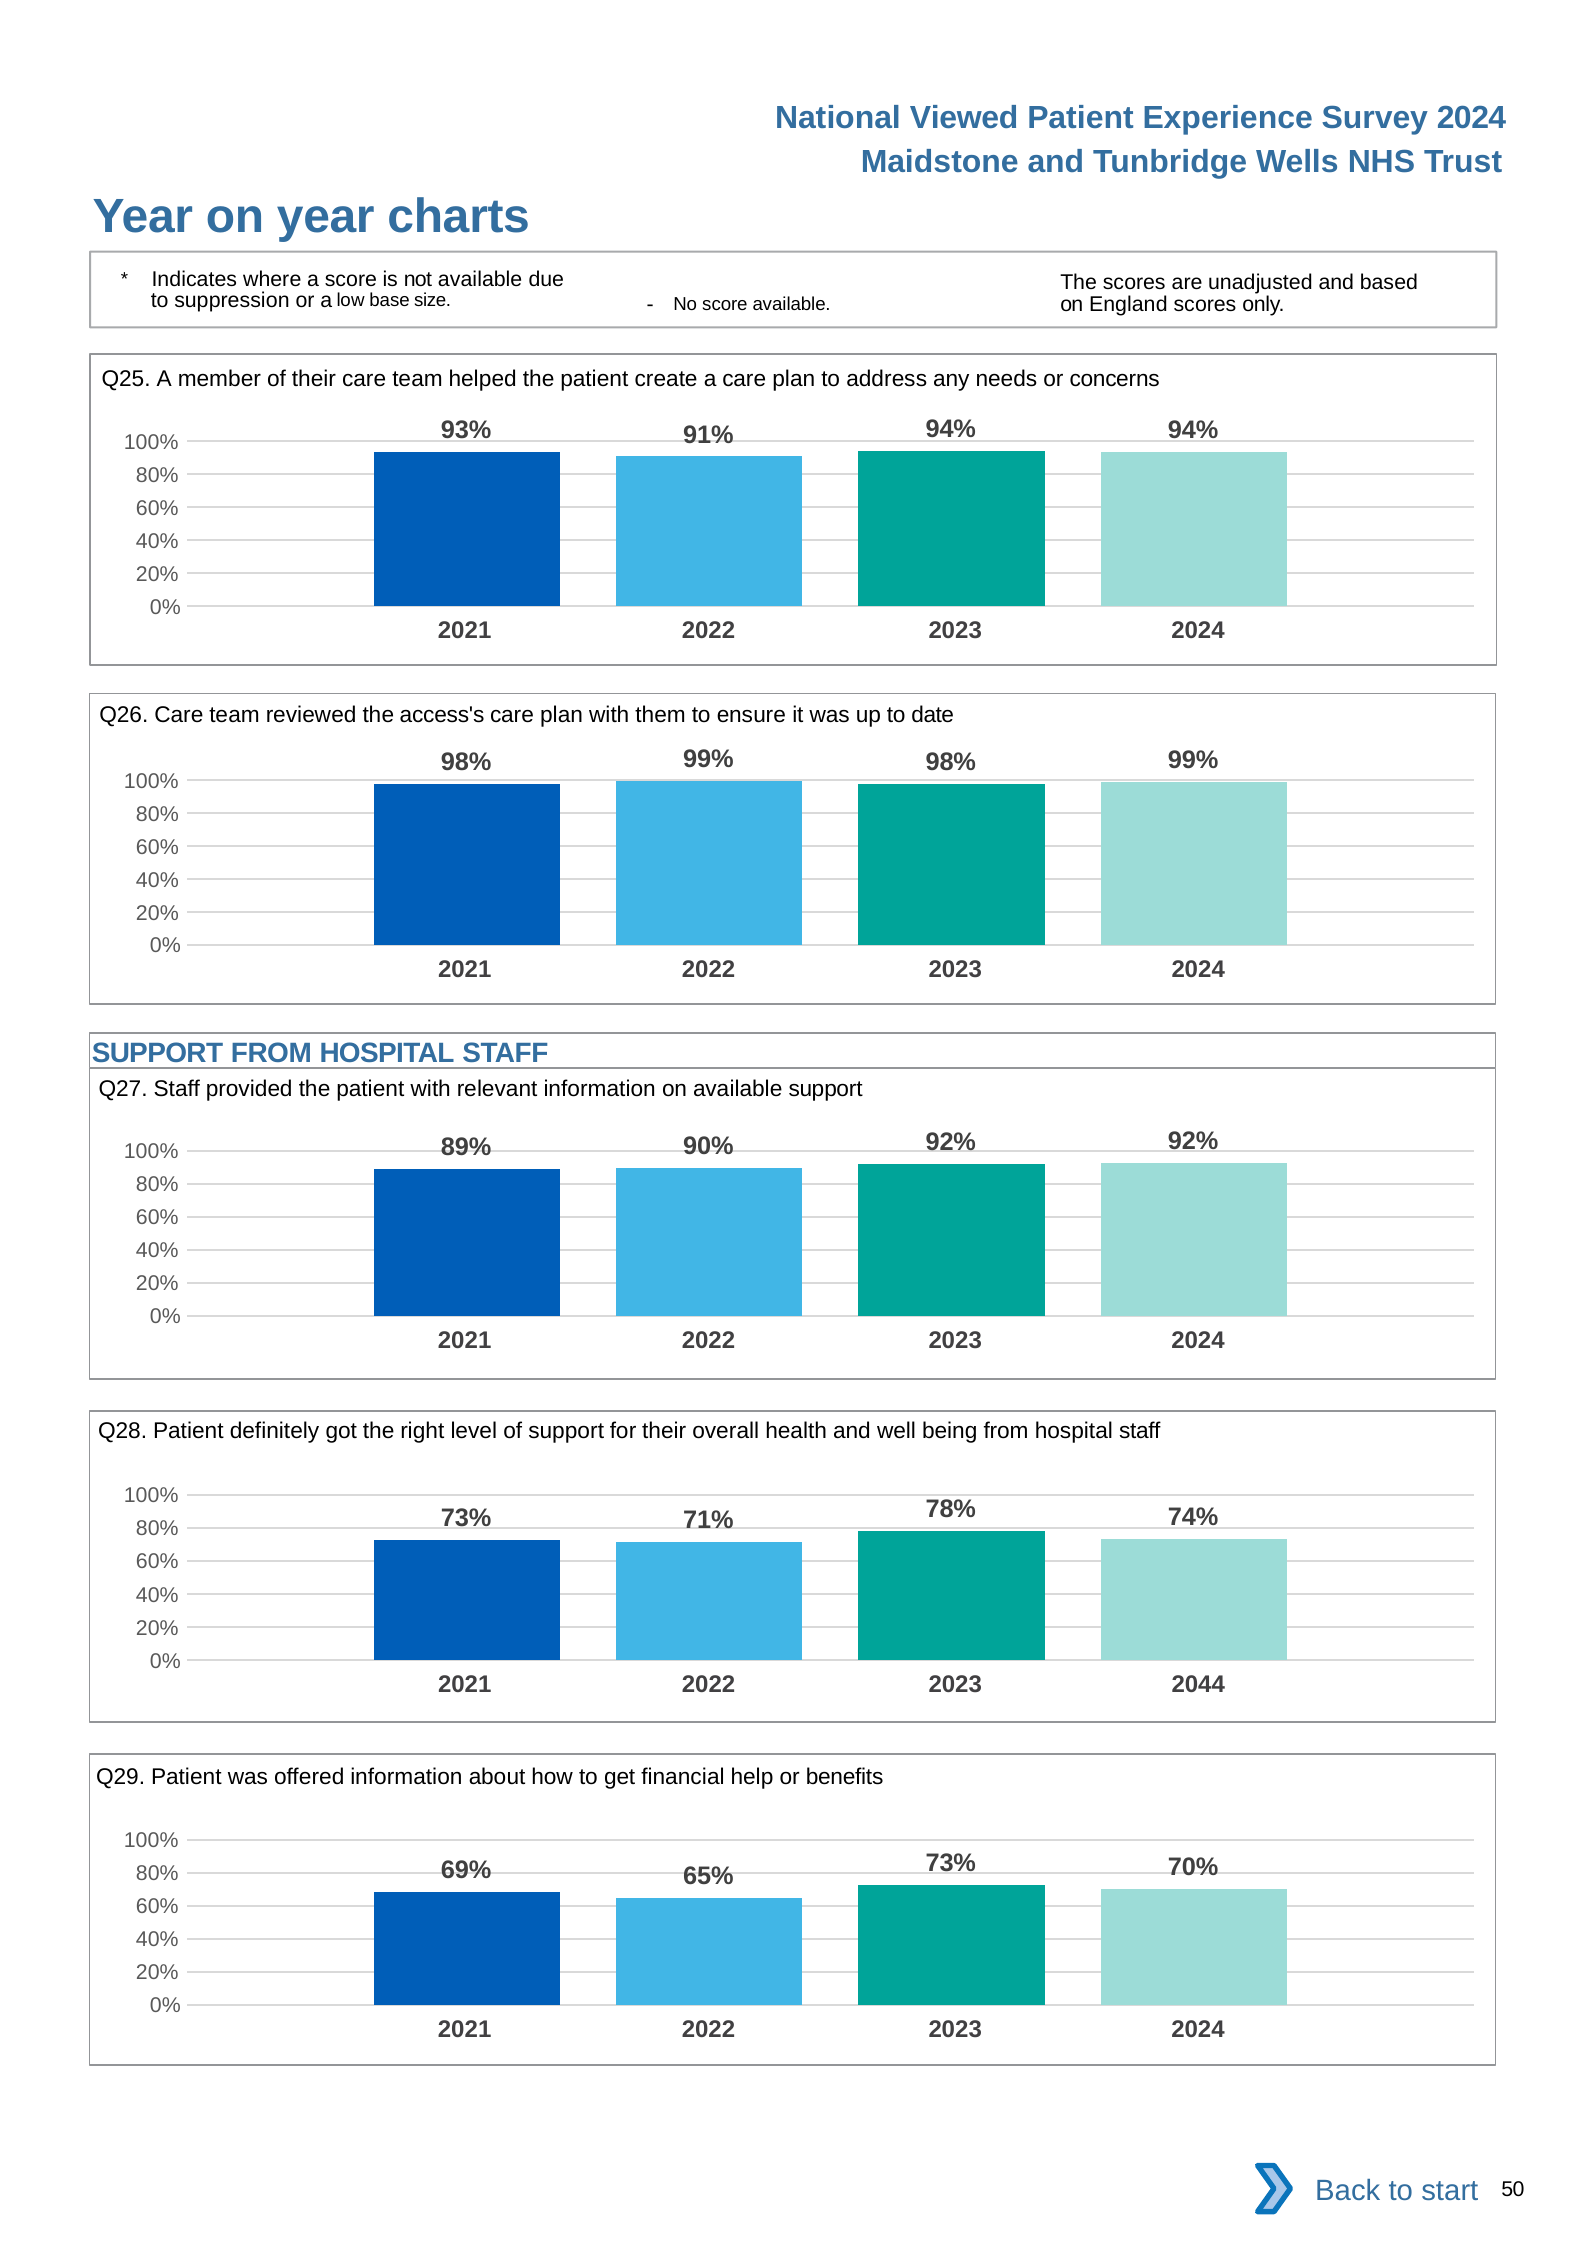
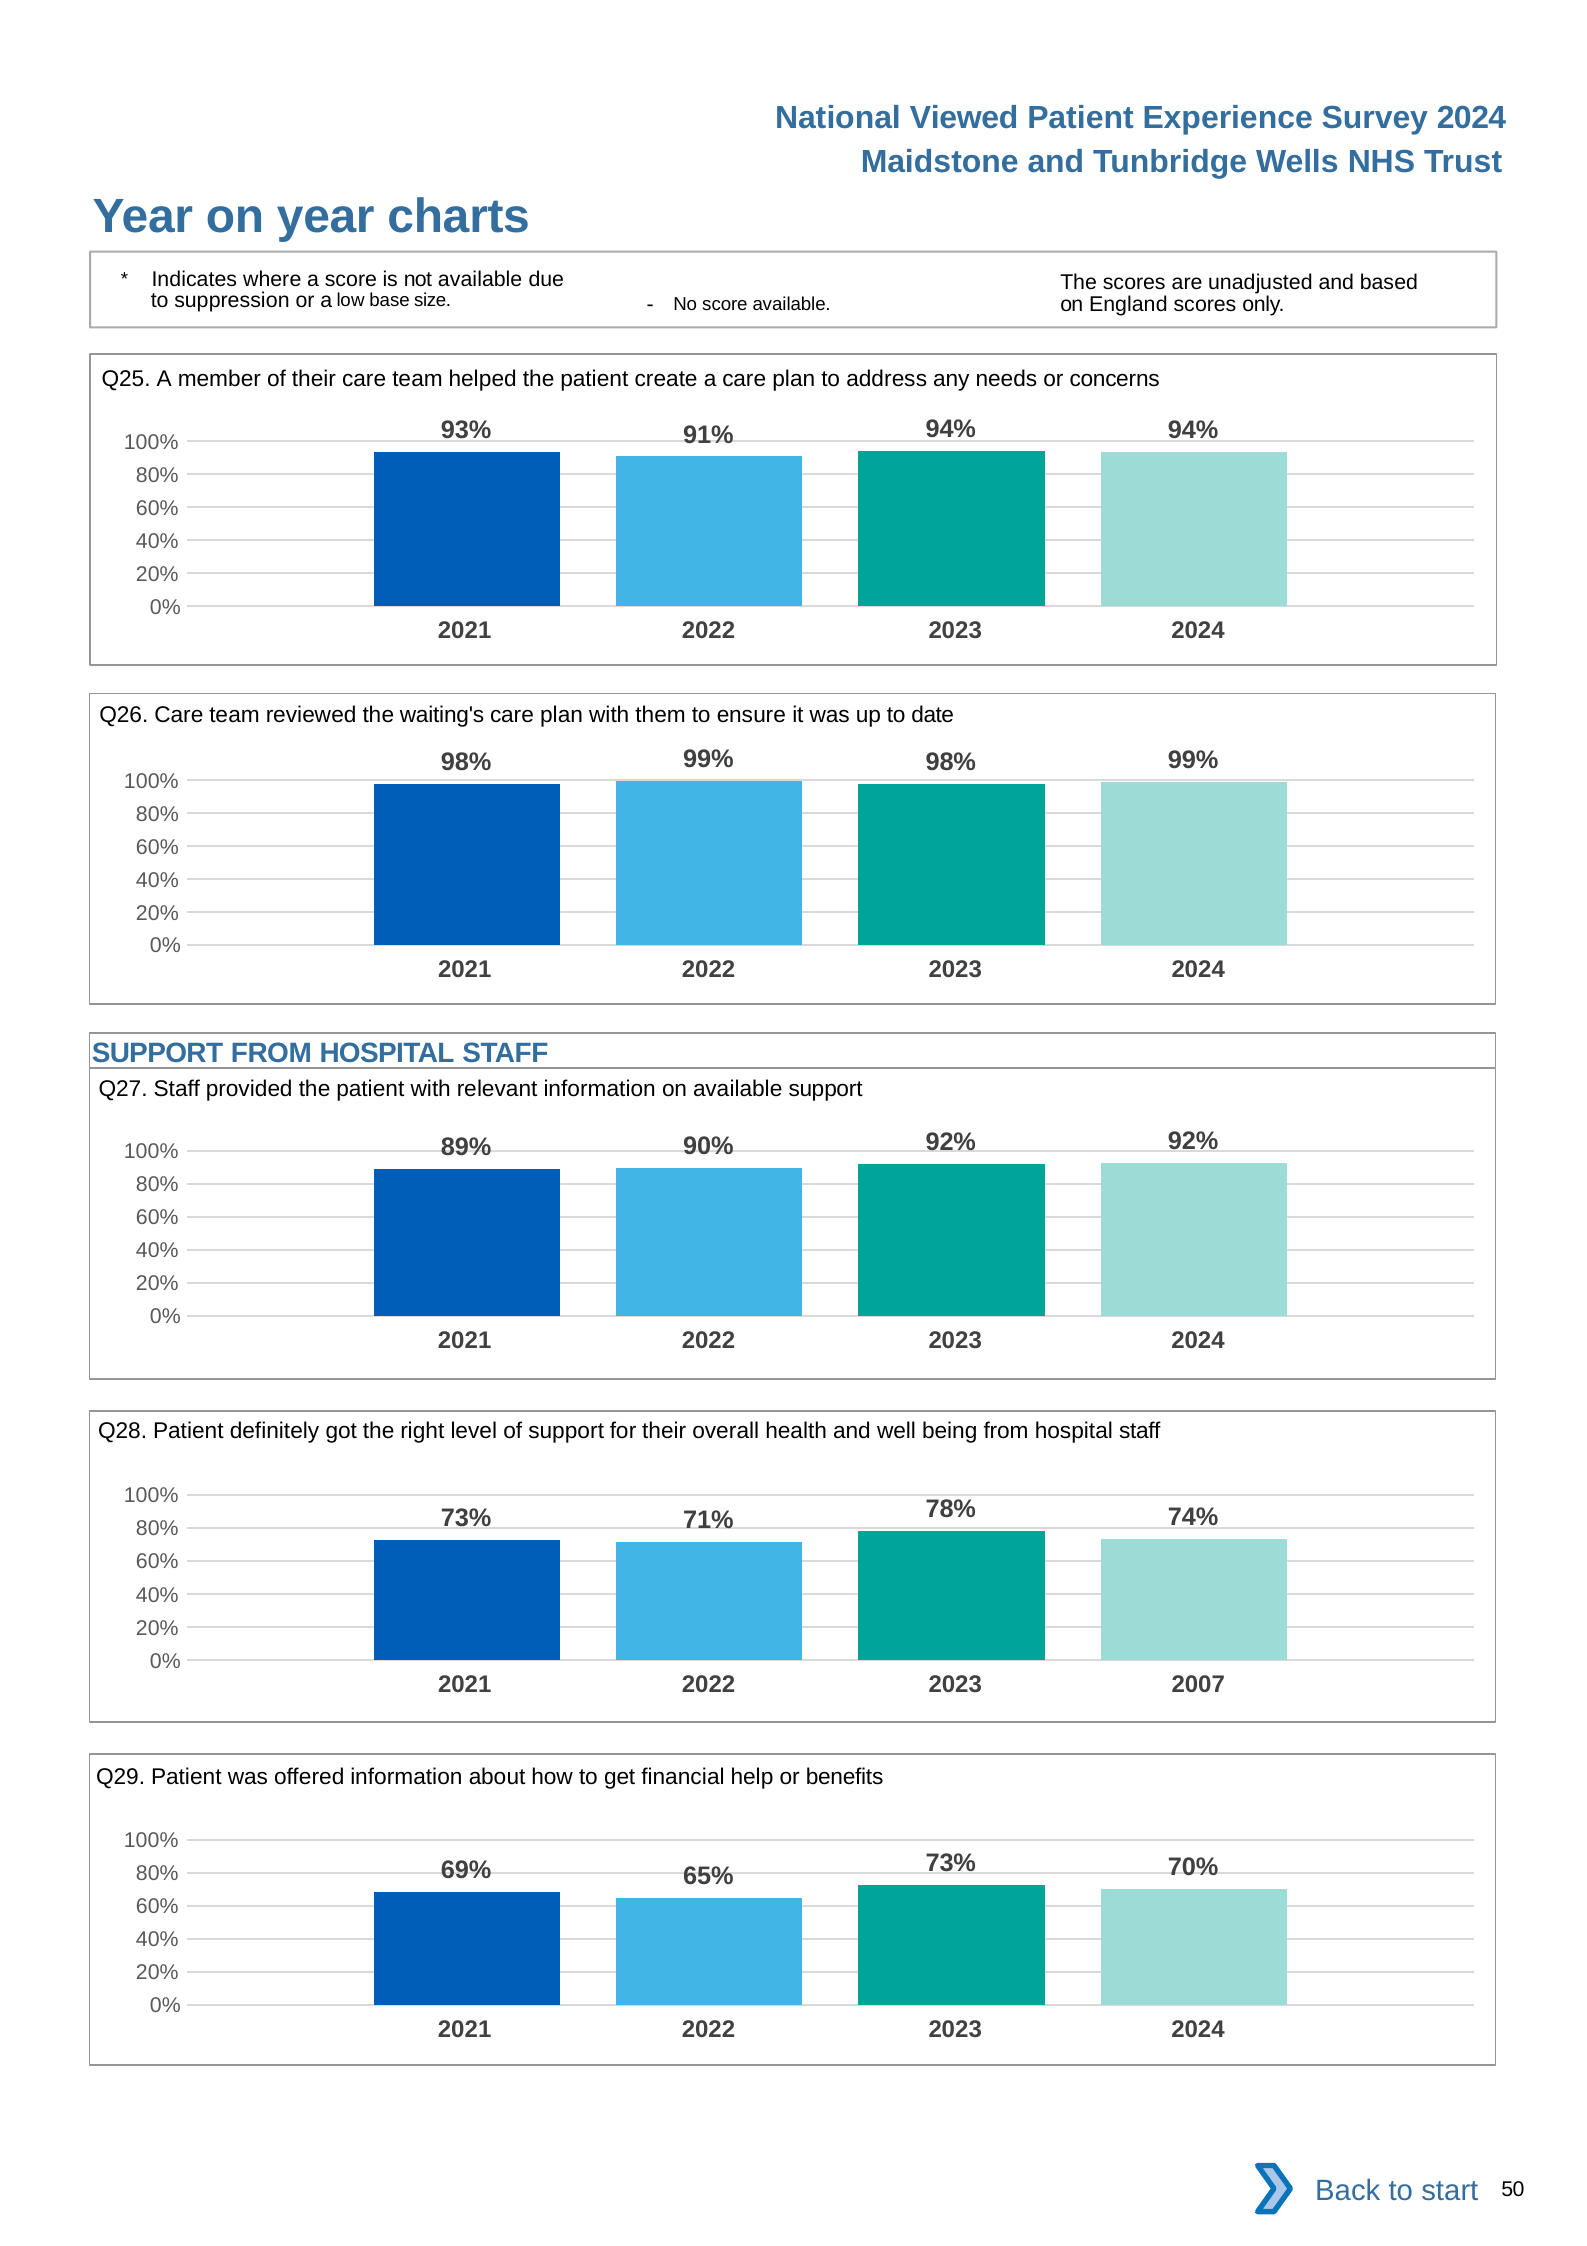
access's: access's -> waiting's
2044: 2044 -> 2007
